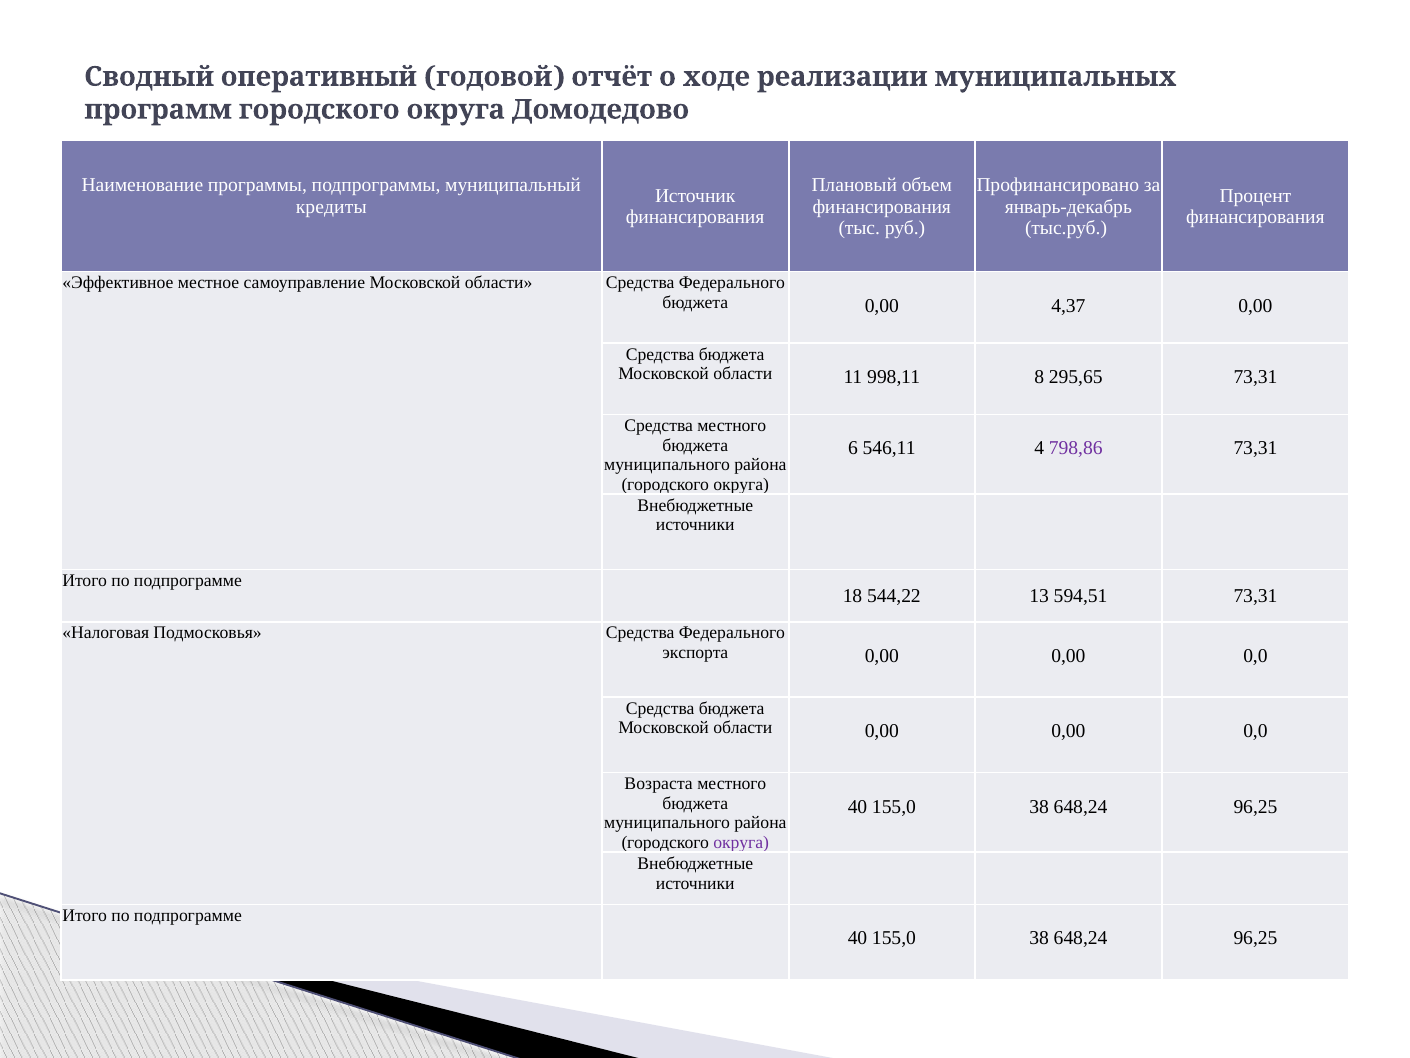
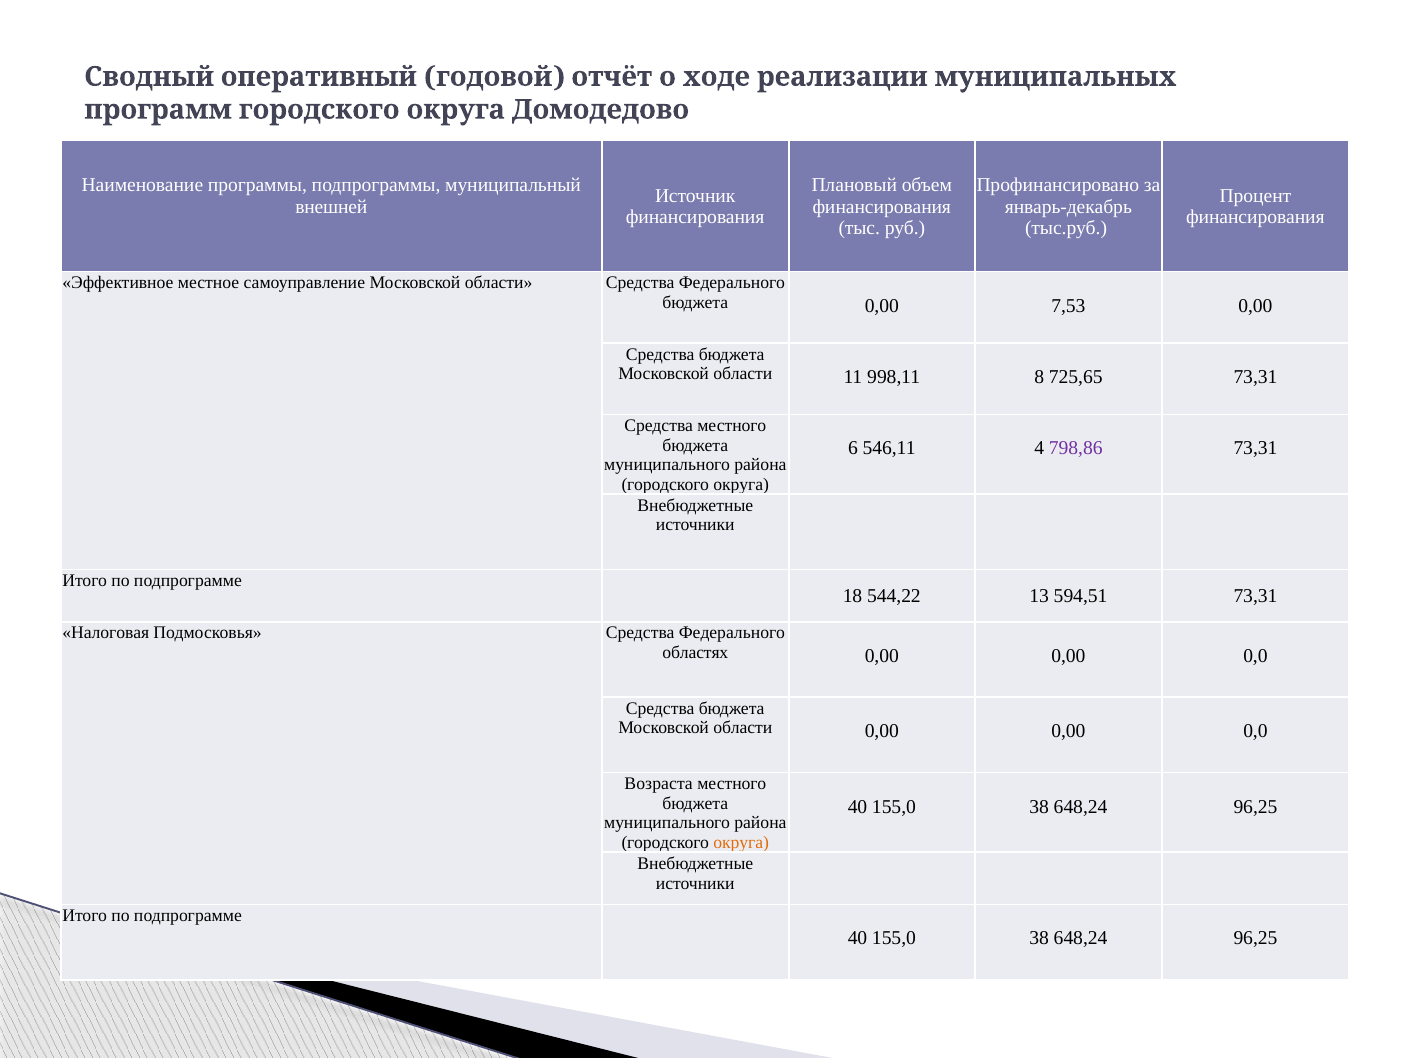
кредиты: кредиты -> внешней
4,37: 4,37 -> 7,53
295,65: 295,65 -> 725,65
экспорта: экспорта -> областях
округа at (741, 842) colour: purple -> orange
